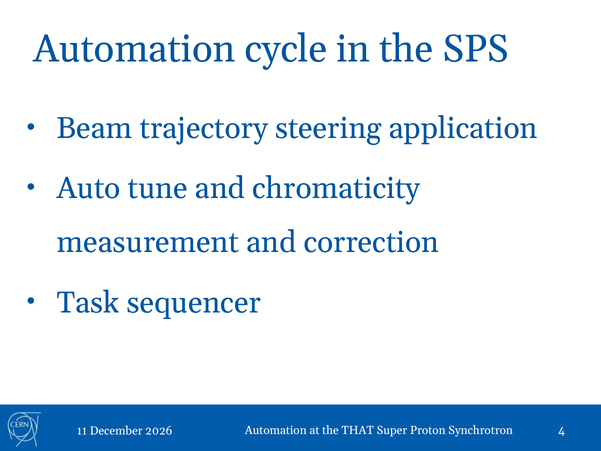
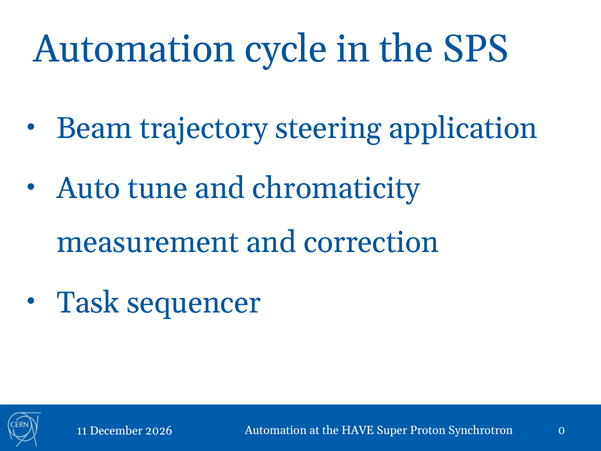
THAT: THAT -> HAVE
4: 4 -> 0
